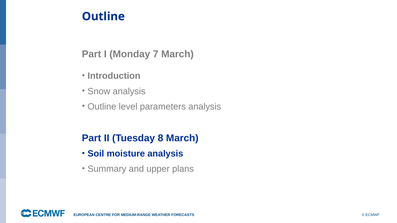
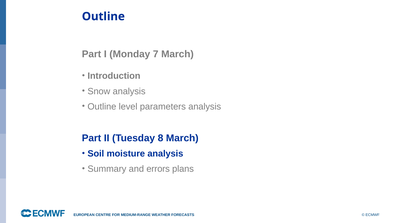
upper: upper -> errors
